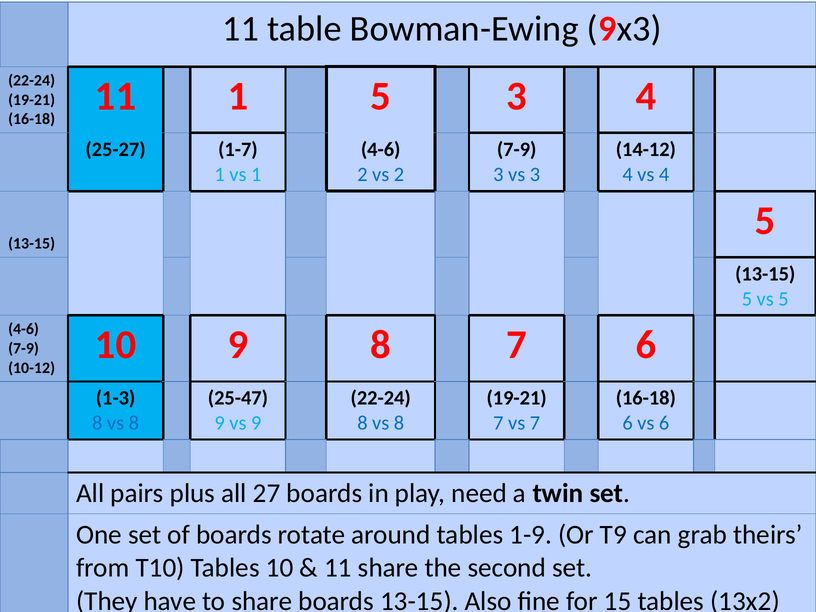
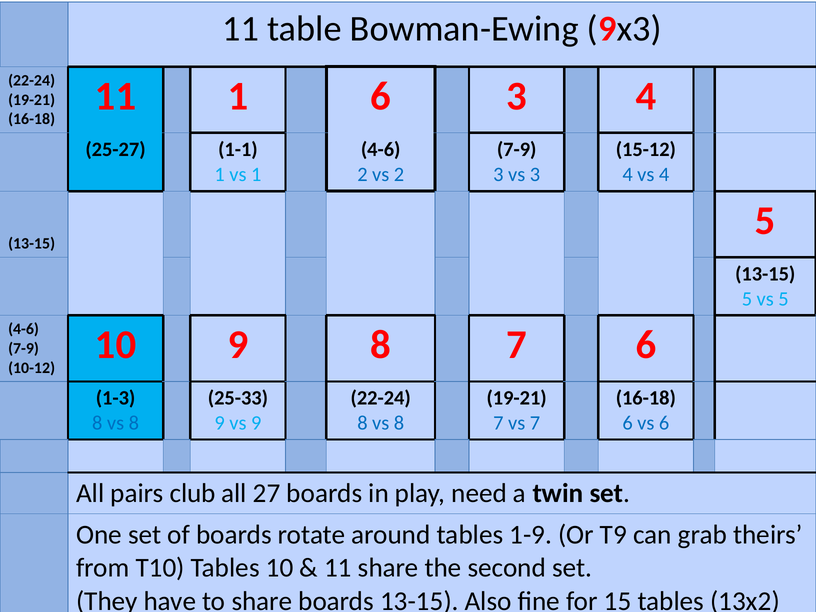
1 5: 5 -> 6
1-7: 1-7 -> 1-1
14-12: 14-12 -> 15-12
25-47: 25-47 -> 25-33
plus: plus -> club
